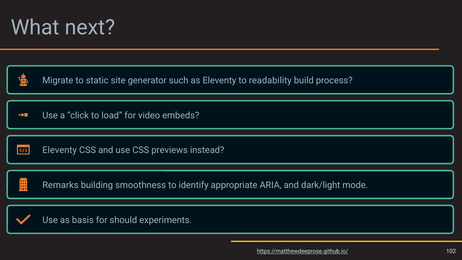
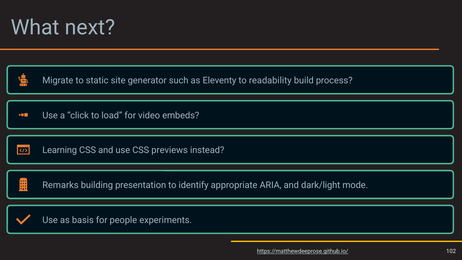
Eleventy at (60, 150): Eleventy -> Learning
smoothness: smoothness -> presentation
should: should -> people
